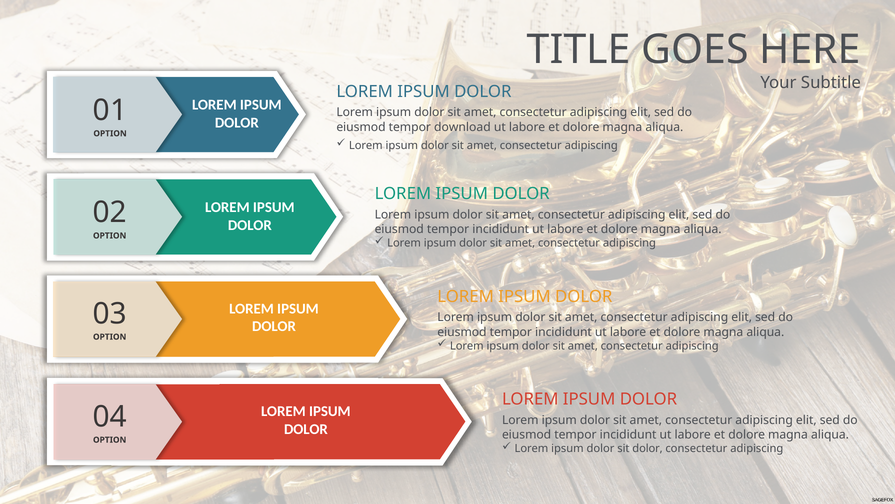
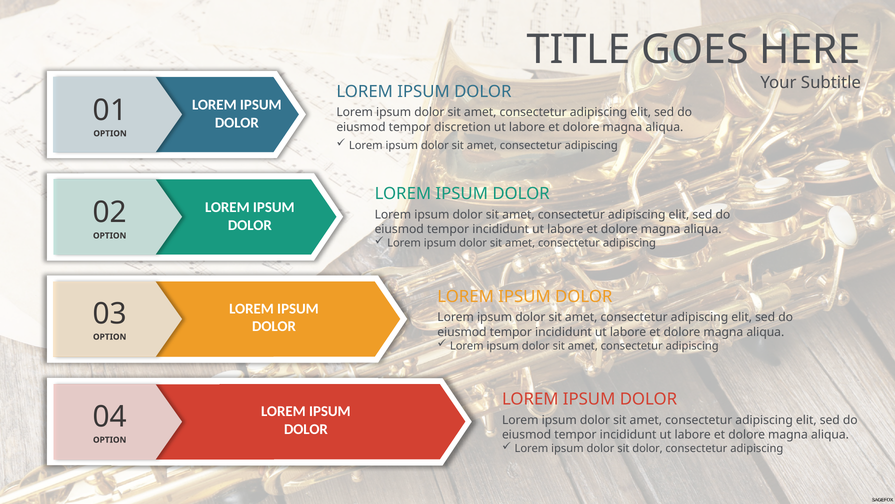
download: download -> discretion
